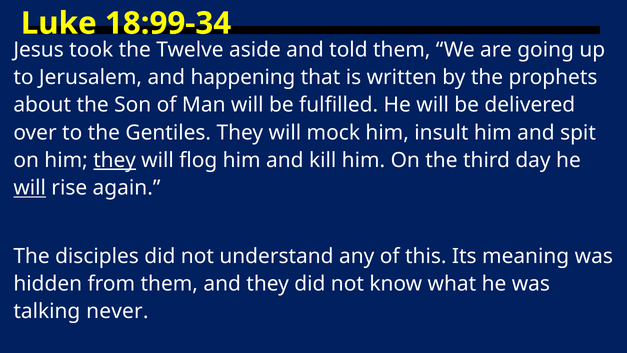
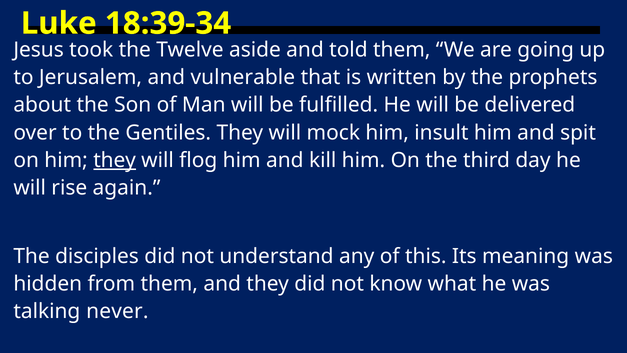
18:99-34: 18:99-34 -> 18:39-34
happening: happening -> vulnerable
will at (30, 188) underline: present -> none
